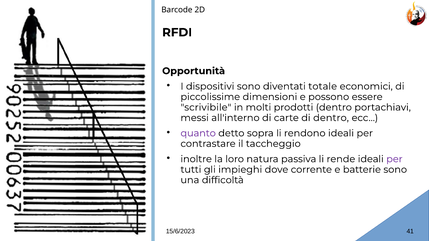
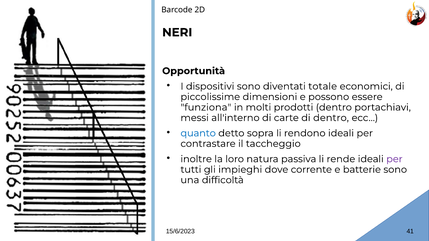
RFDI: RFDI -> NERI
scrivibile: scrivibile -> funziona
quanto colour: purple -> blue
